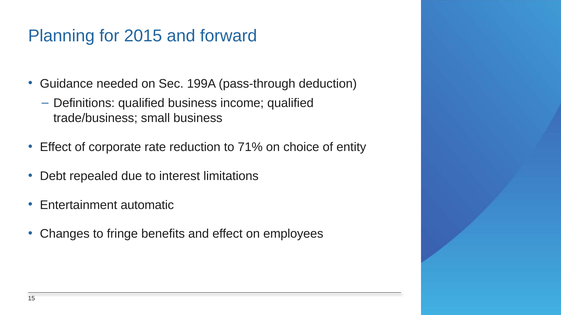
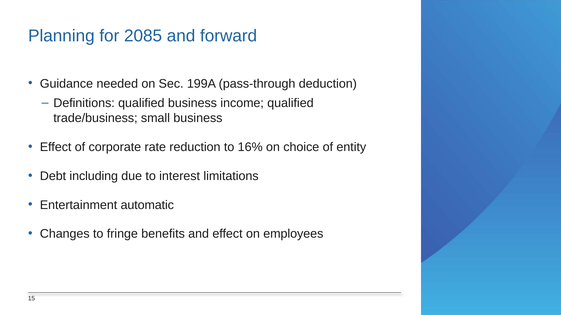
2015: 2015 -> 2085
71%: 71% -> 16%
repealed: repealed -> including
